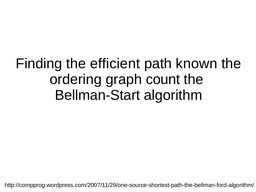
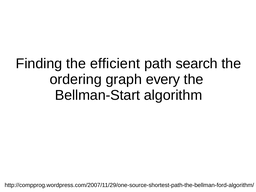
known: known -> search
count: count -> every
